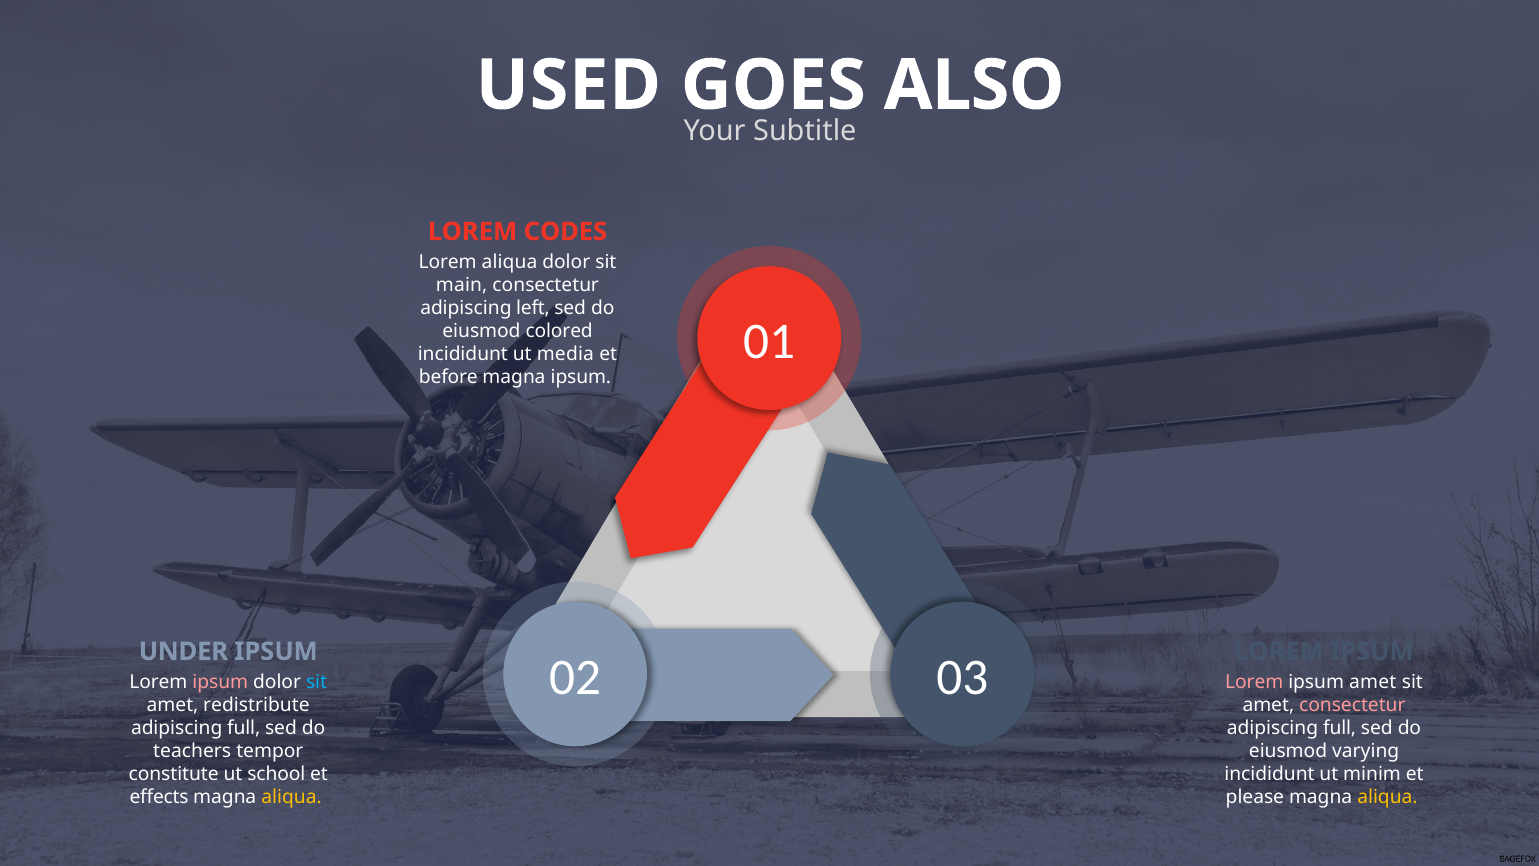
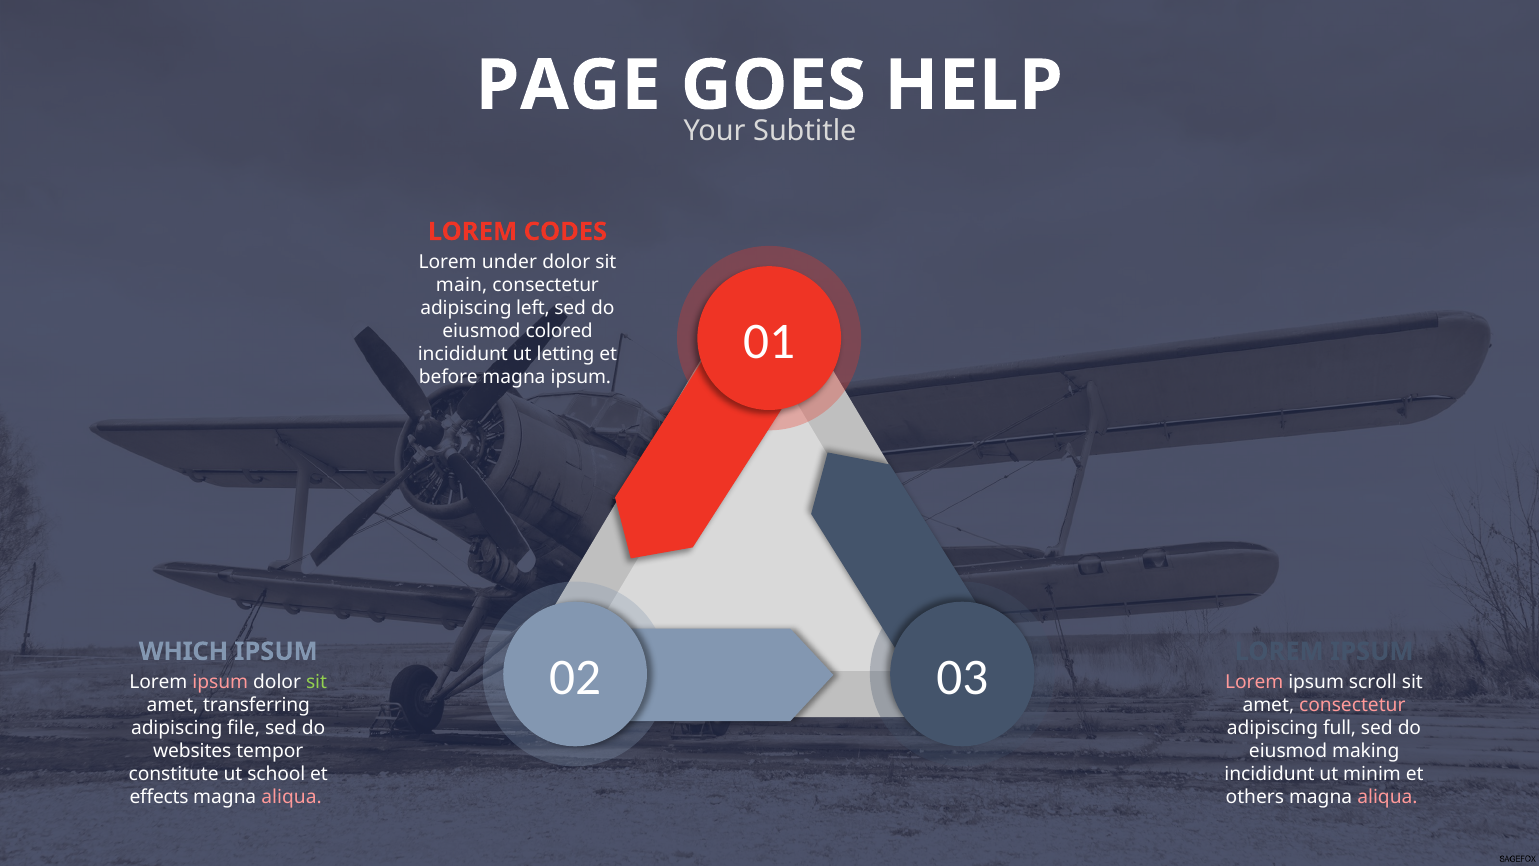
USED: USED -> PAGE
ALSO: ALSO -> HELP
Lorem aliqua: aliqua -> under
media: media -> letting
UNDER: UNDER -> WHICH
sit at (317, 682) colour: light blue -> light green
ipsum amet: amet -> scroll
redistribute: redistribute -> transferring
full at (244, 728): full -> file
teachers: teachers -> websites
varying: varying -> making
aliqua at (292, 797) colour: yellow -> pink
please: please -> others
aliqua at (1387, 797) colour: yellow -> pink
